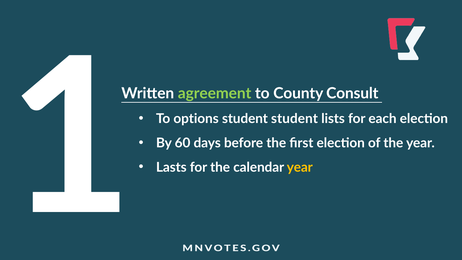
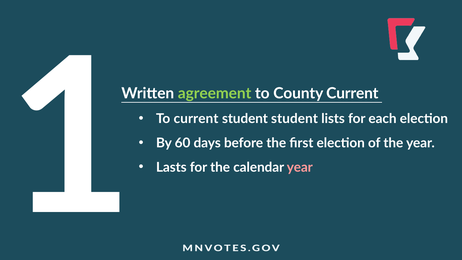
County Consult: Consult -> Current
To options: options -> current
year at (300, 167) colour: yellow -> pink
